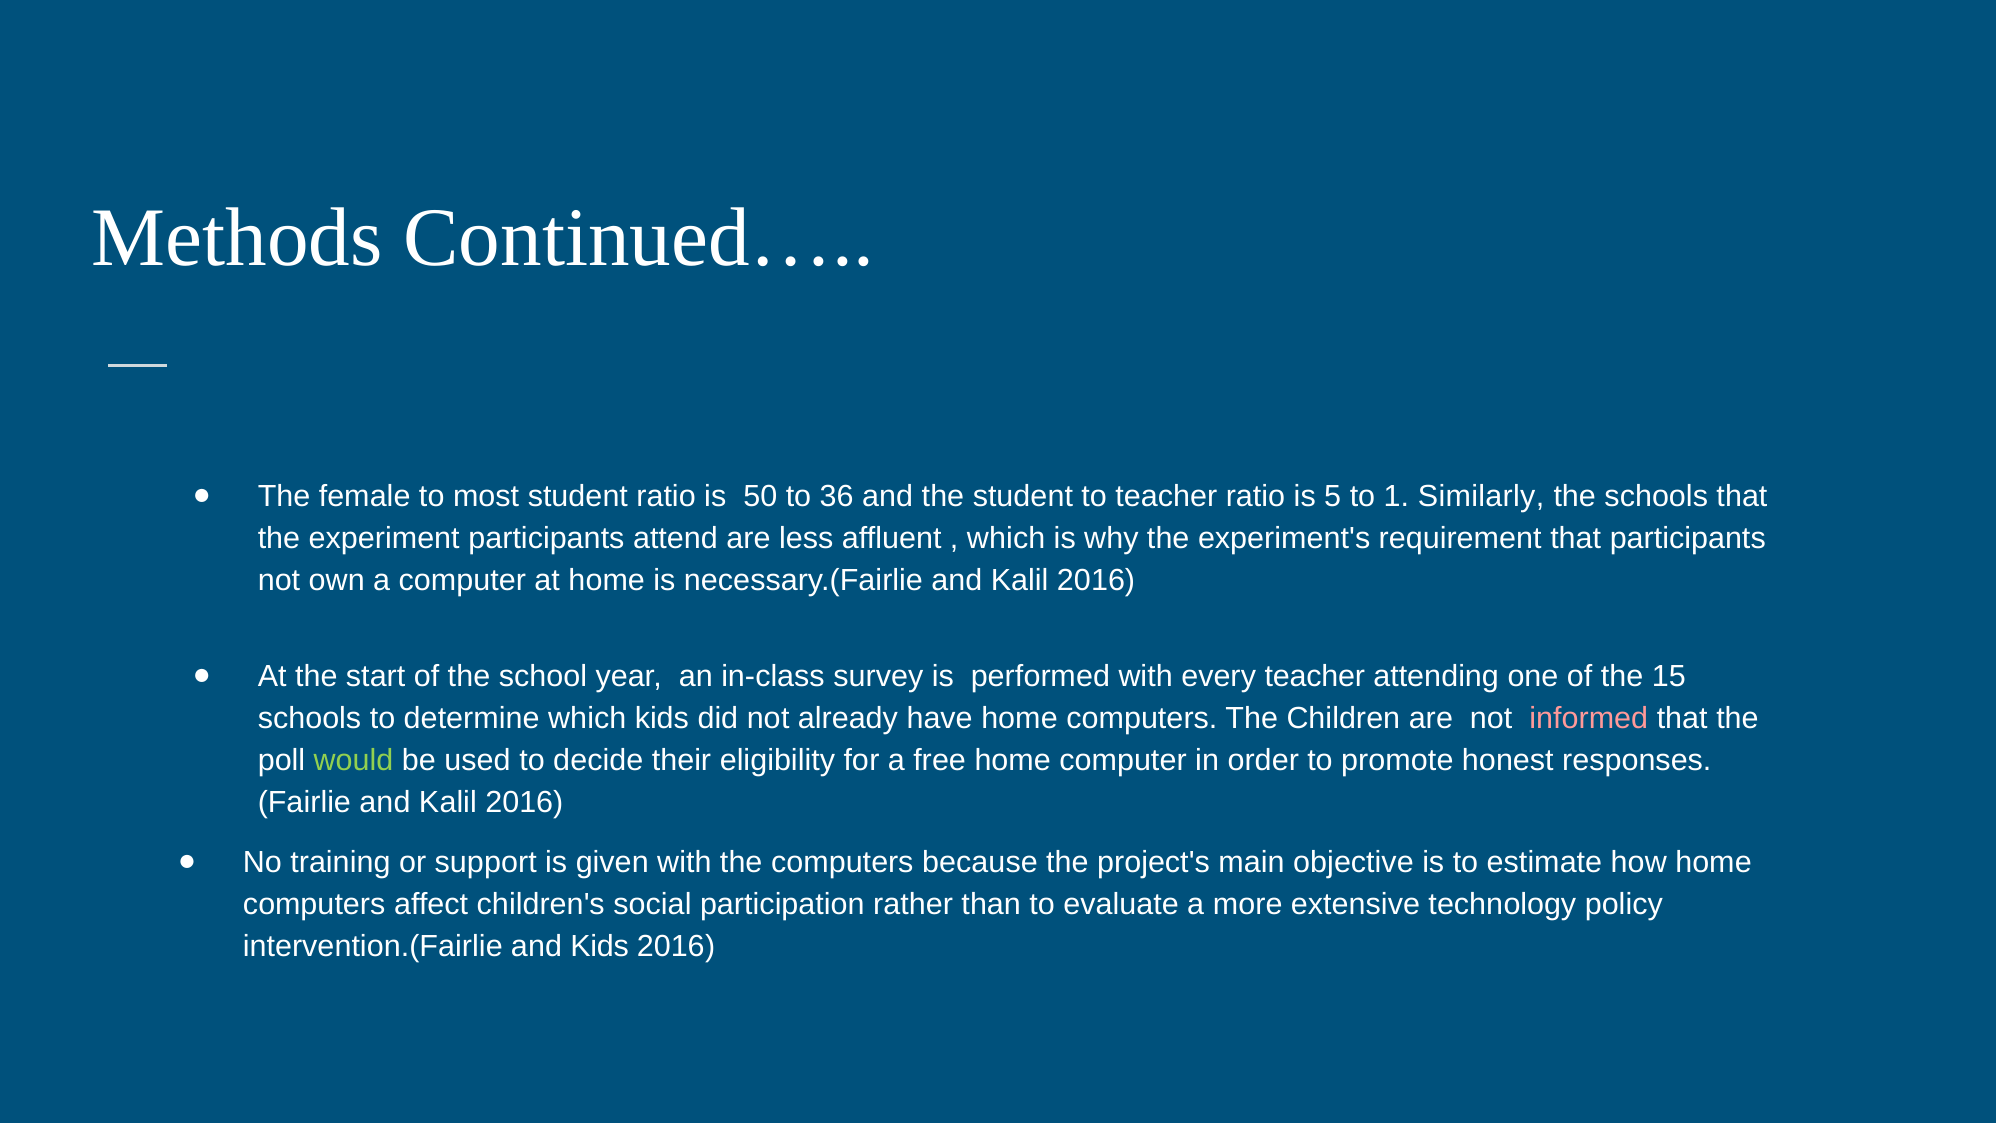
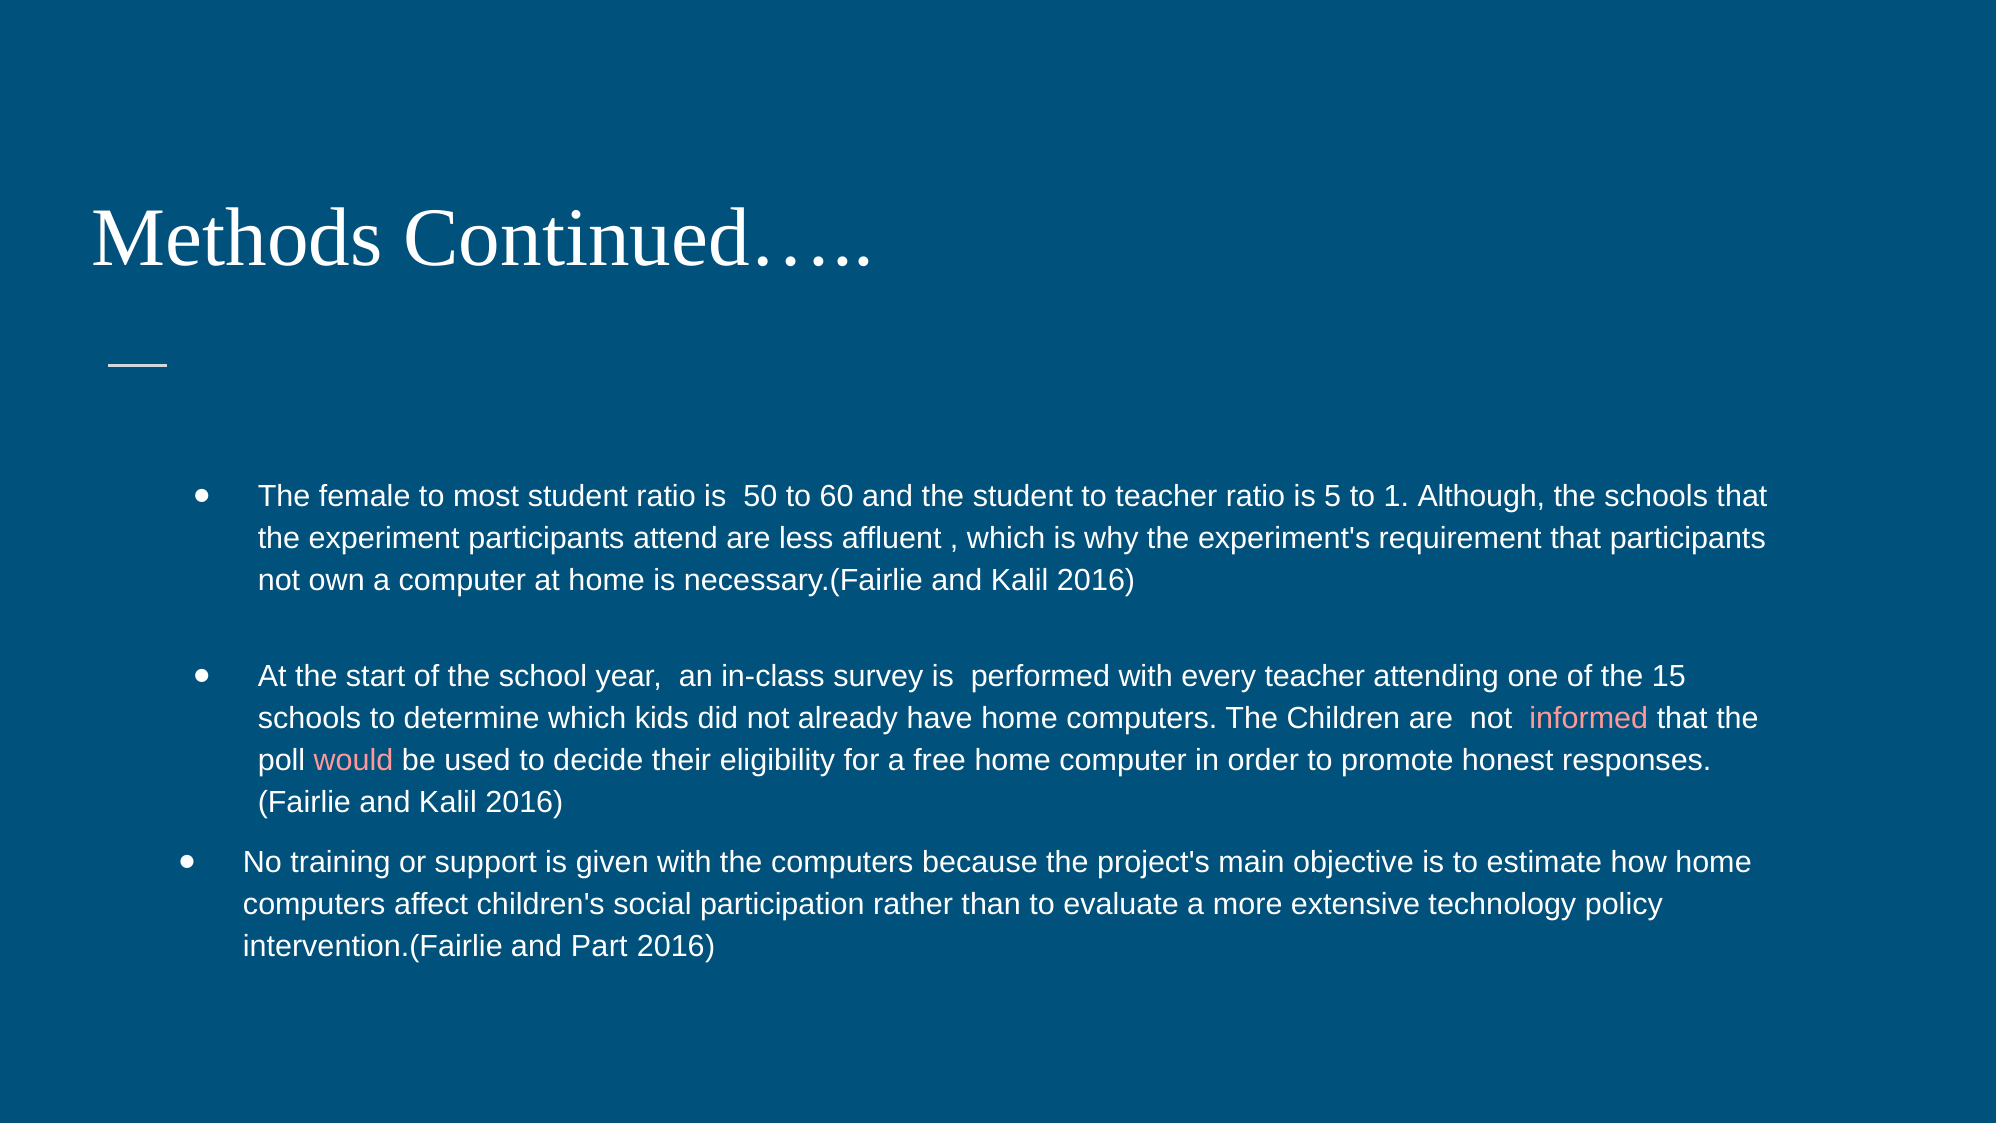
36: 36 -> 60
Similarly: Similarly -> Although
would colour: light green -> pink
and Kids: Kids -> Part
